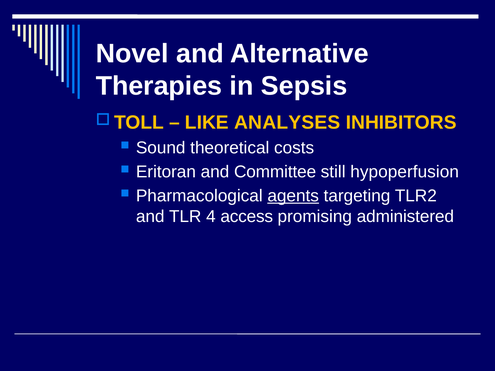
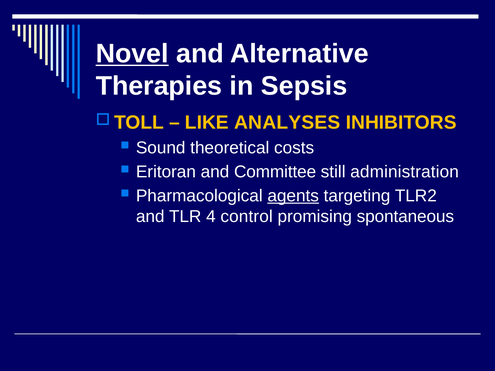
Novel underline: none -> present
hypoperfusion: hypoperfusion -> administration
access: access -> control
administered: administered -> spontaneous
